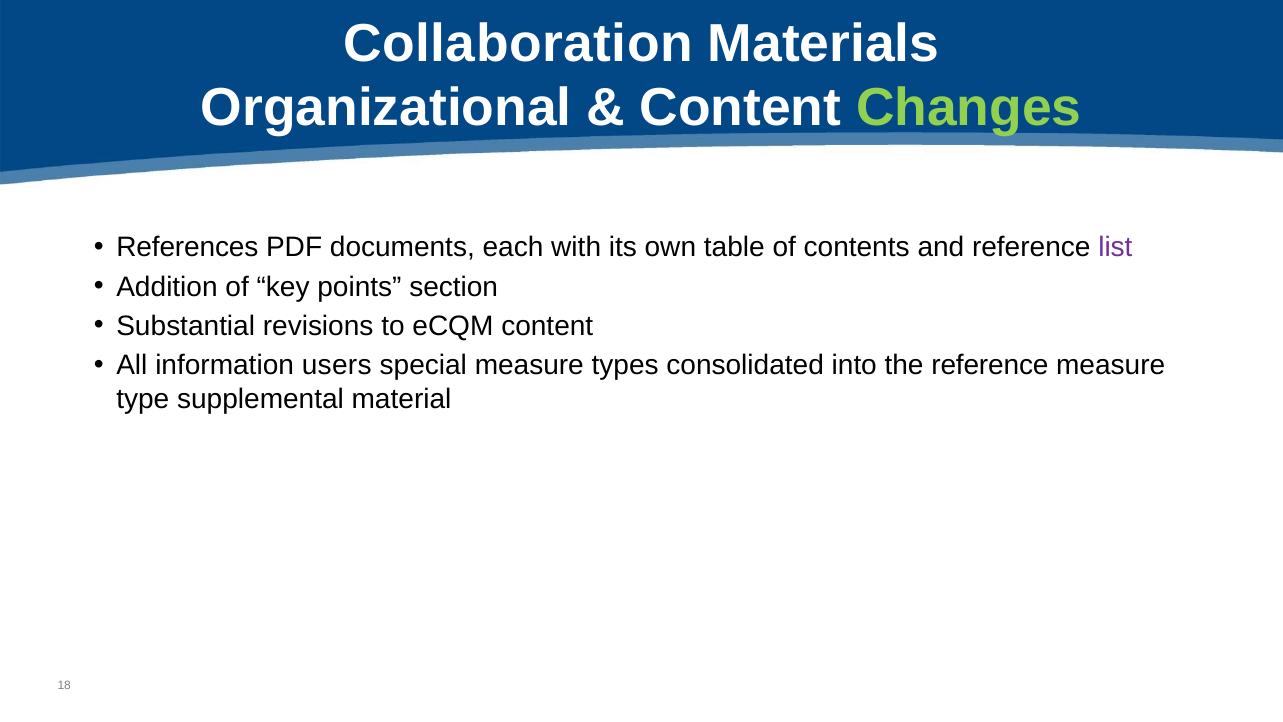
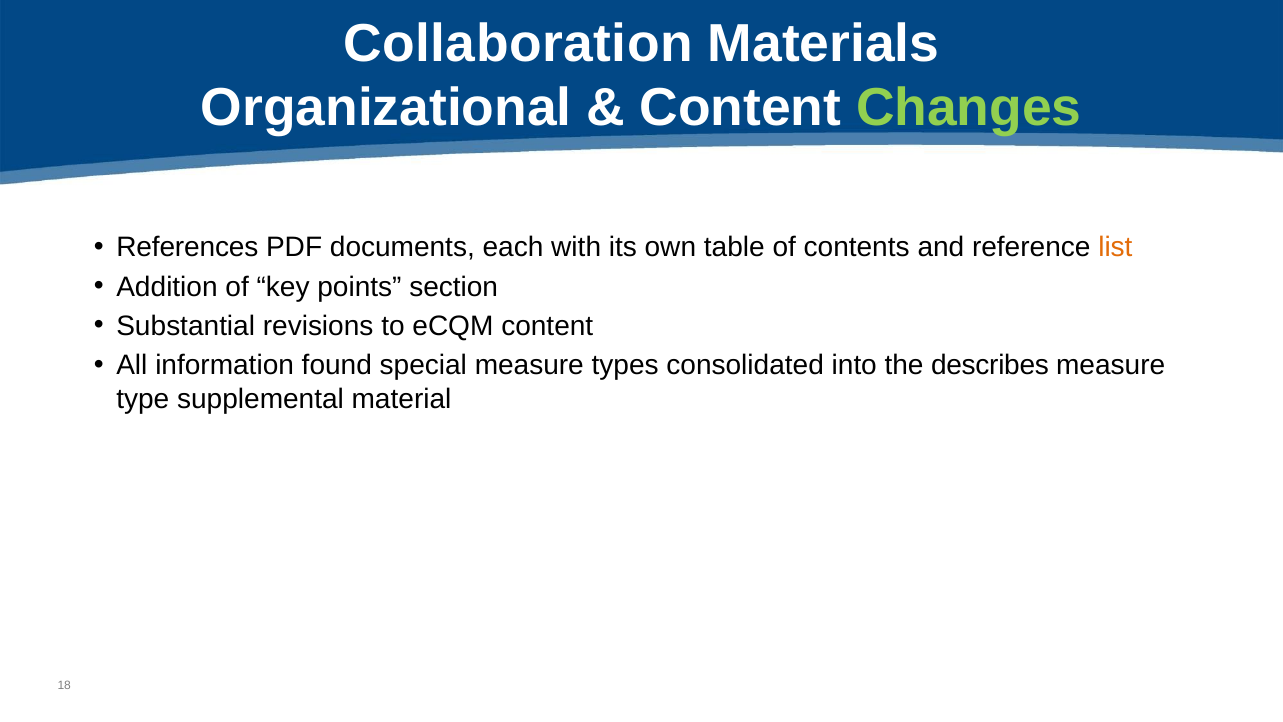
list colour: purple -> orange
users: users -> found
the reference: reference -> describes
